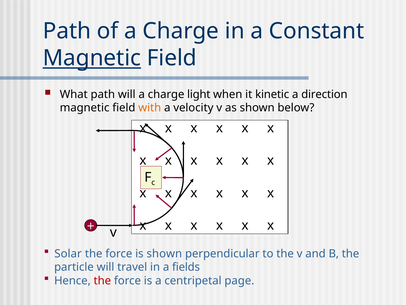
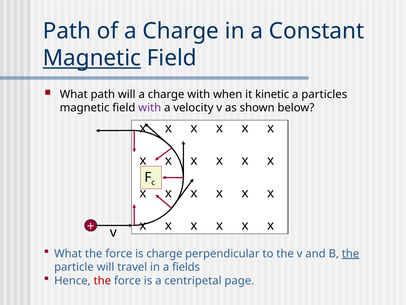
charge light: light -> with
direction: direction -> particles
with at (150, 108) colour: orange -> purple
Solar at (68, 253): Solar -> What
is shown: shown -> charge
the at (351, 253) underline: none -> present
